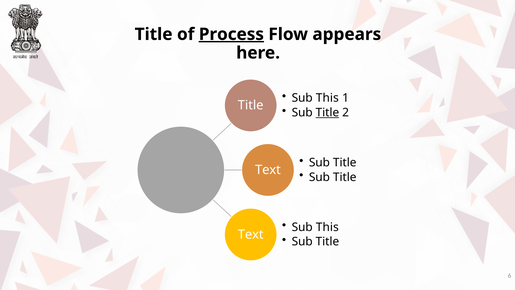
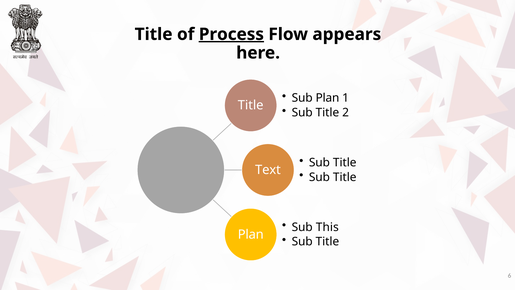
This at (327, 98): This -> Plan
Title at (327, 112) underline: present -> none
Text at (251, 234): Text -> Plan
